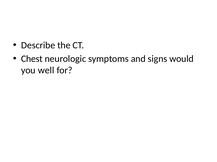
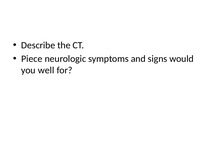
Chest: Chest -> Piece
